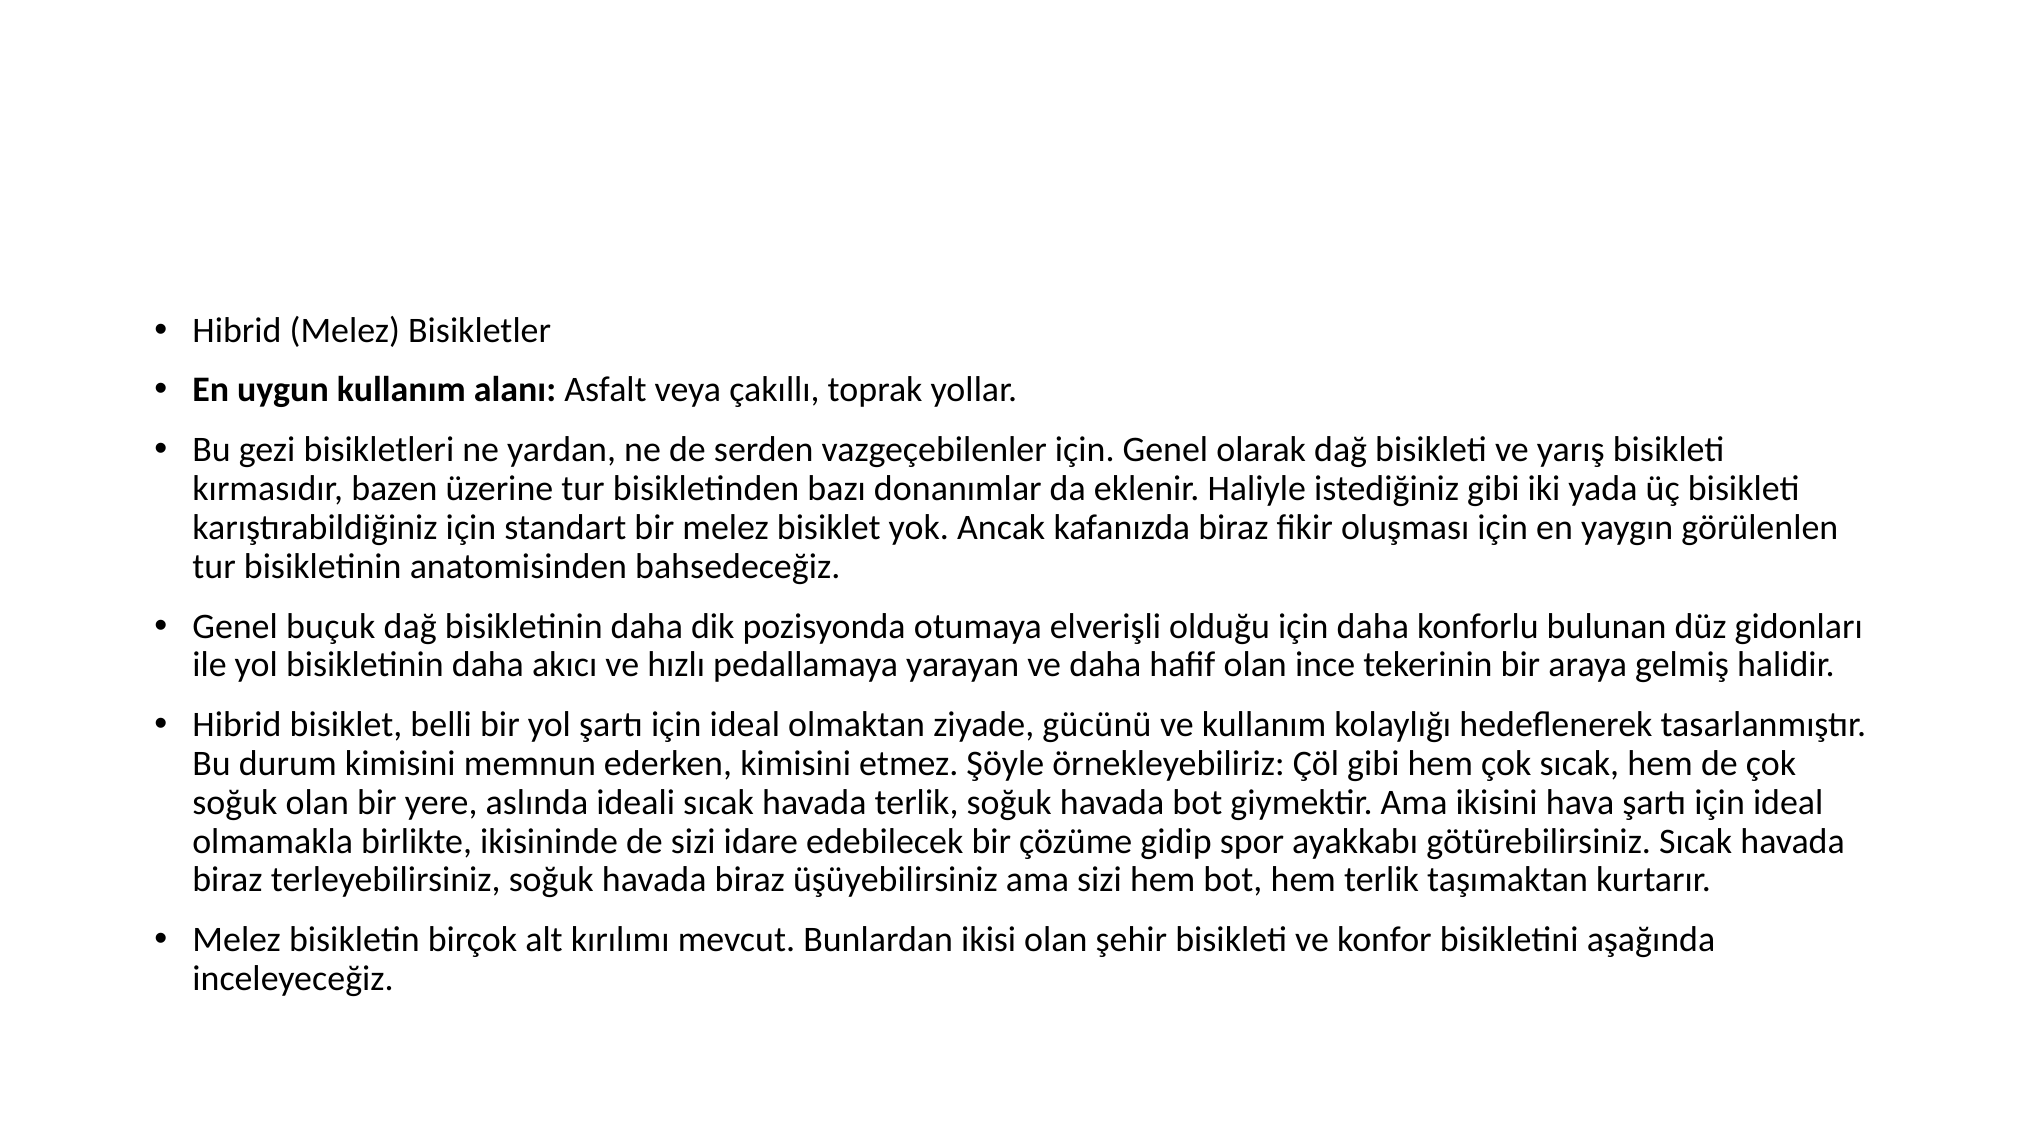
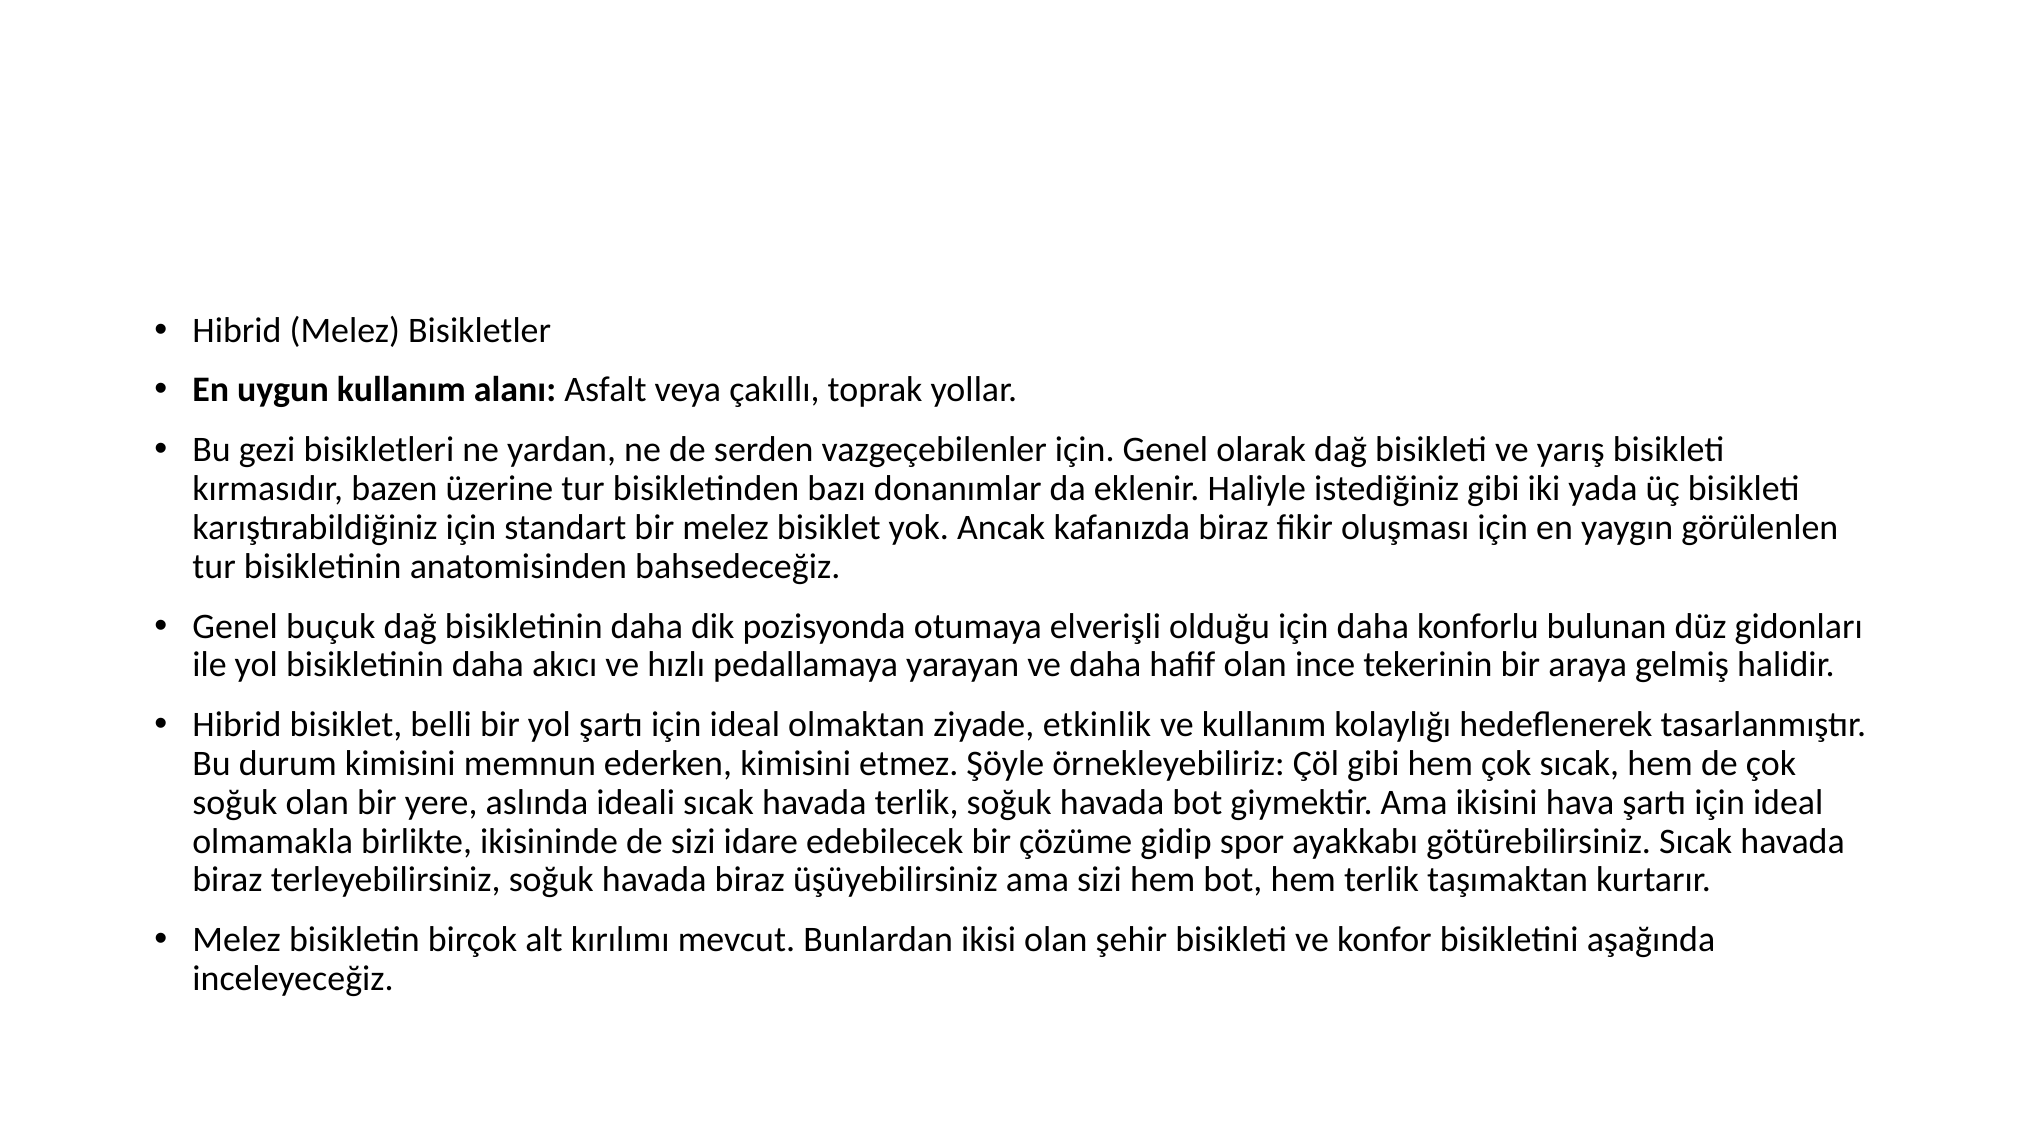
gücünü: gücünü -> etkinlik
